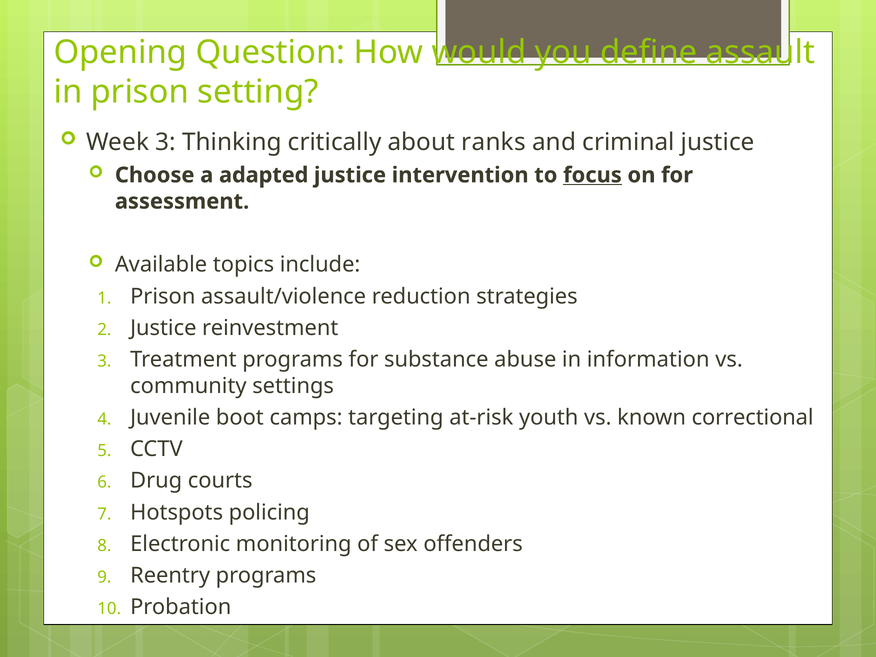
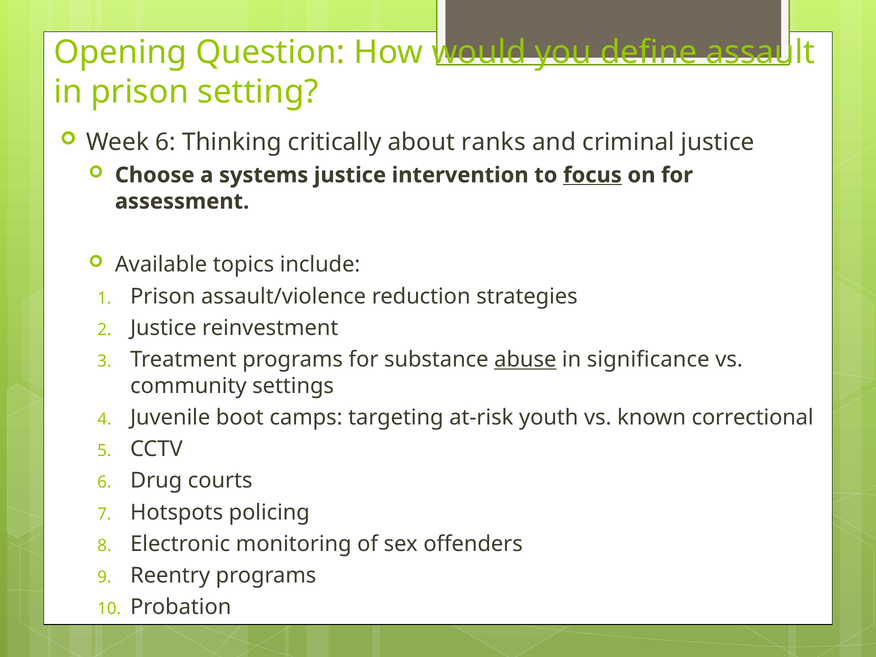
Week 3: 3 -> 6
adapted: adapted -> systems
abuse underline: none -> present
information: information -> significance
